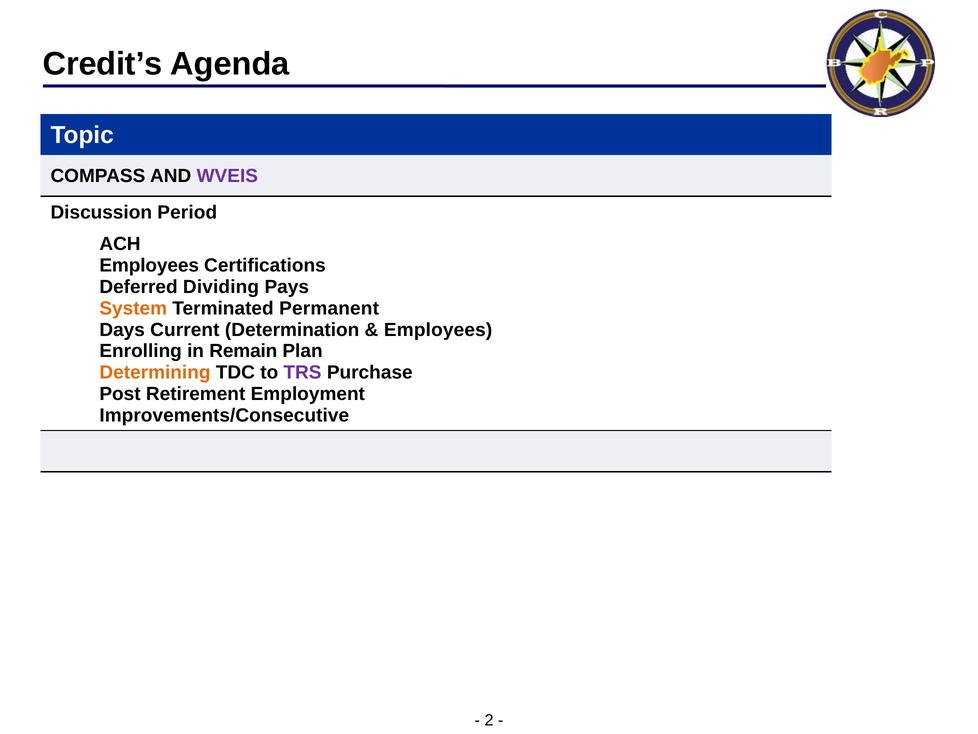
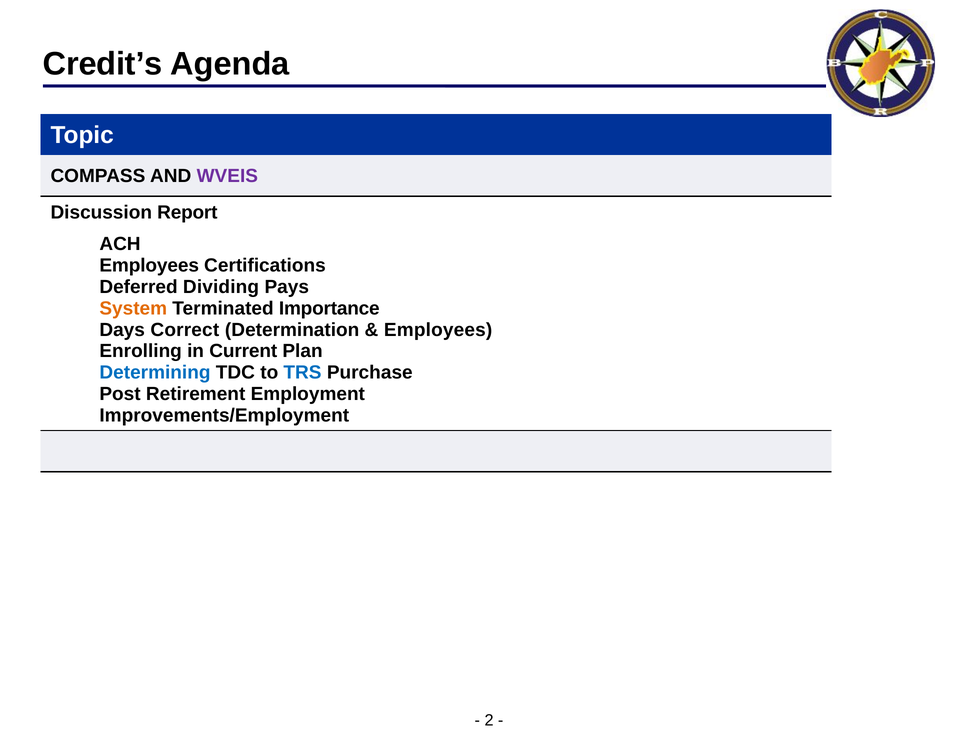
Period: Period -> Report
Permanent: Permanent -> Importance
Current: Current -> Correct
Remain: Remain -> Current
Determining colour: orange -> blue
TRS colour: purple -> blue
Improvements/Consecutive: Improvements/Consecutive -> Improvements/Employment
